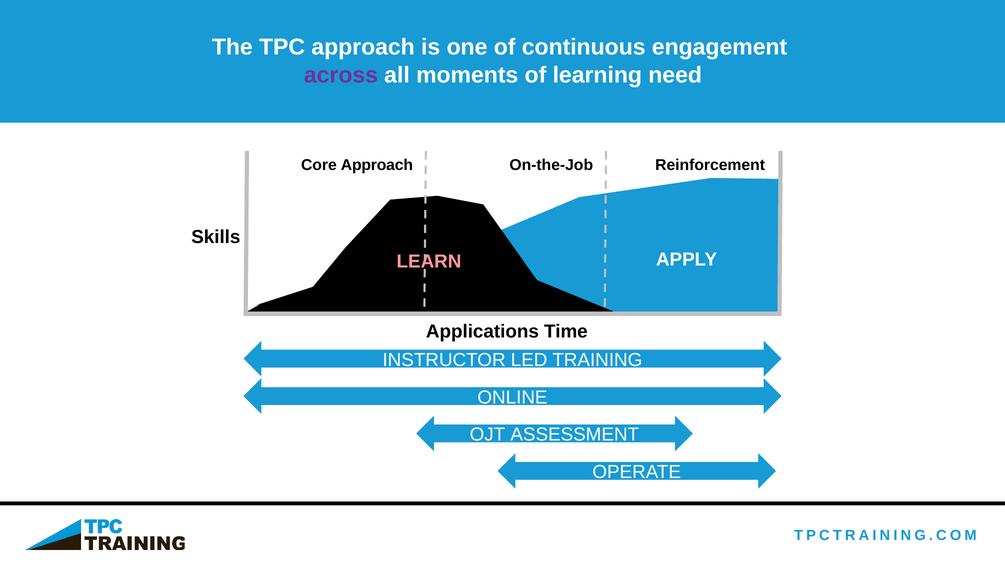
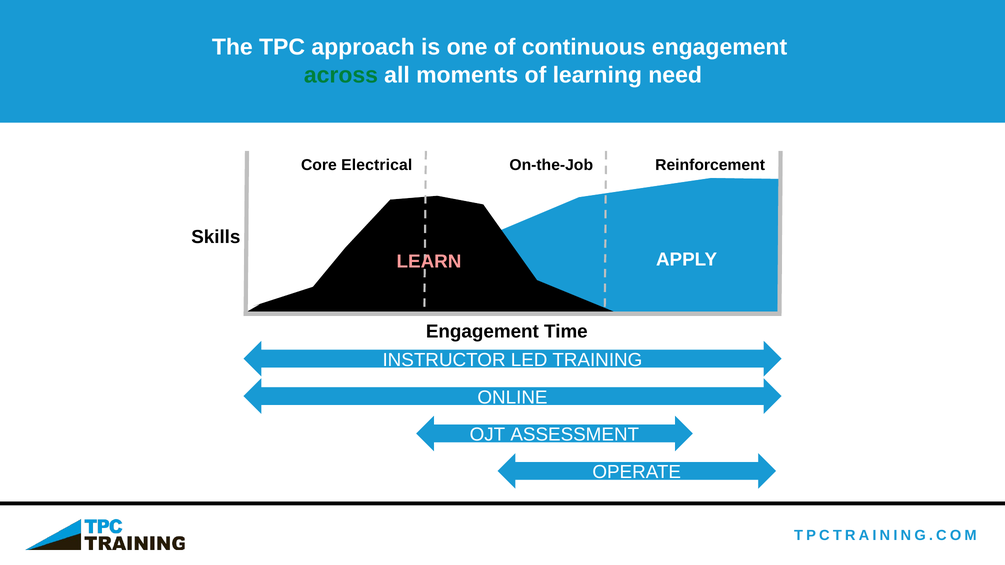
across colour: purple -> green
Core Approach: Approach -> Electrical
Applications at (482, 332): Applications -> Engagement
